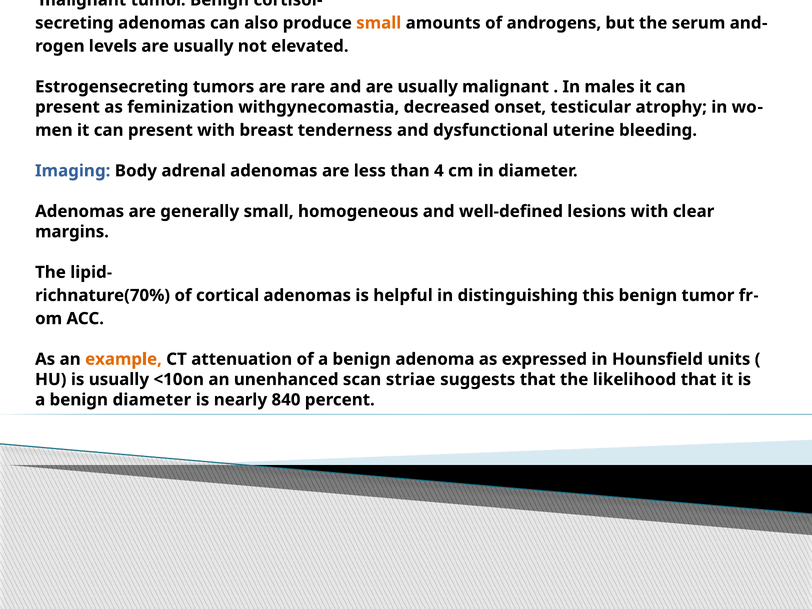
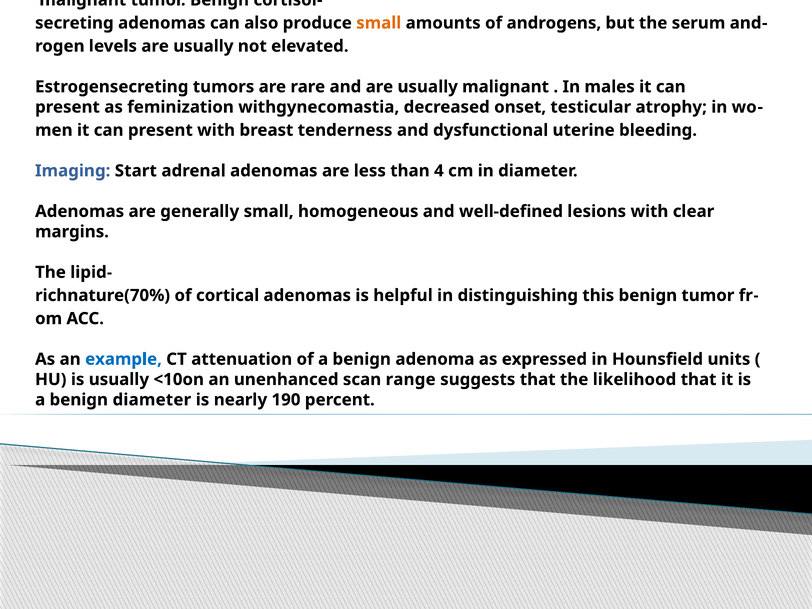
Body: Body -> Start
example colour: orange -> blue
striae: striae -> range
840: 840 -> 190
